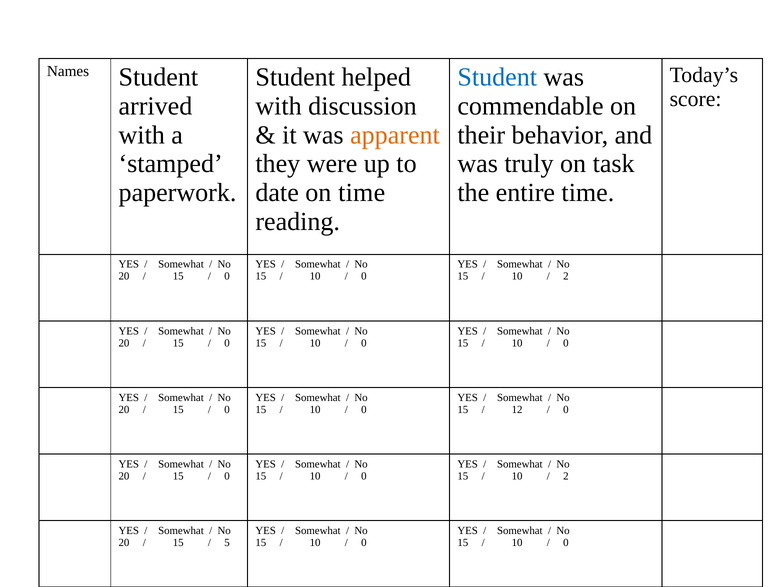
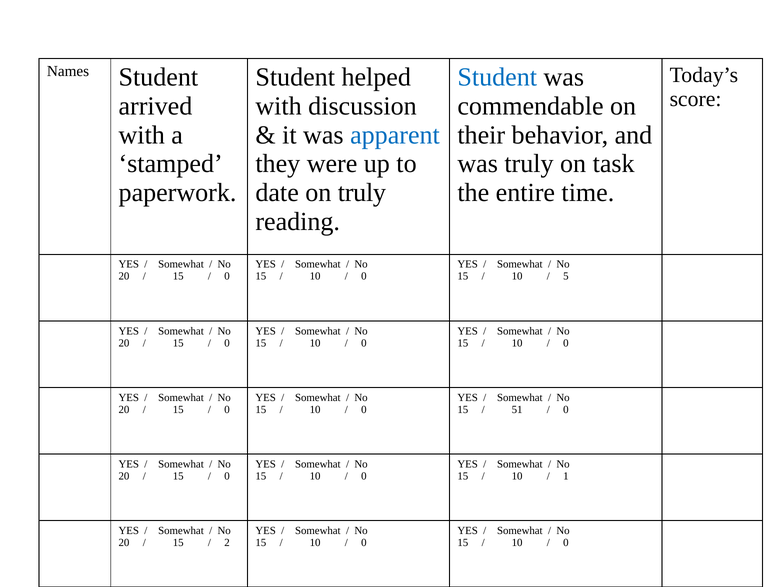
apparent colour: orange -> blue
on time: time -> truly
2 at (566, 276): 2 -> 5
12: 12 -> 51
2 at (566, 476): 2 -> 1
5: 5 -> 2
